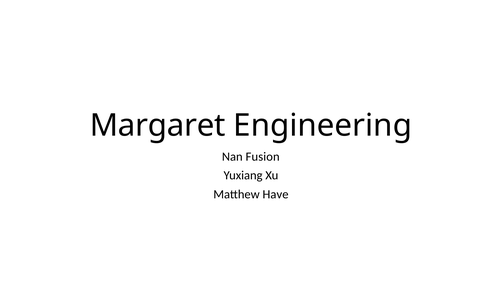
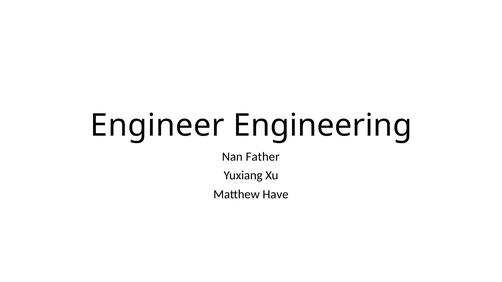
Margaret: Margaret -> Engineer
Fusion: Fusion -> Father
